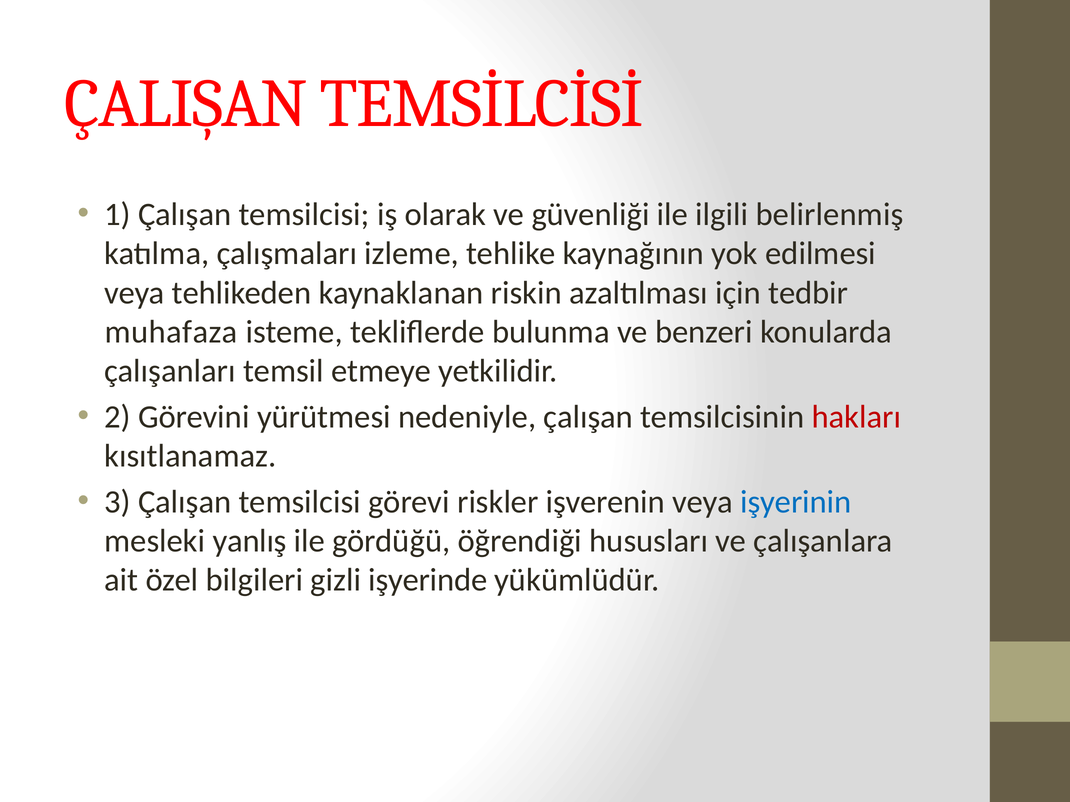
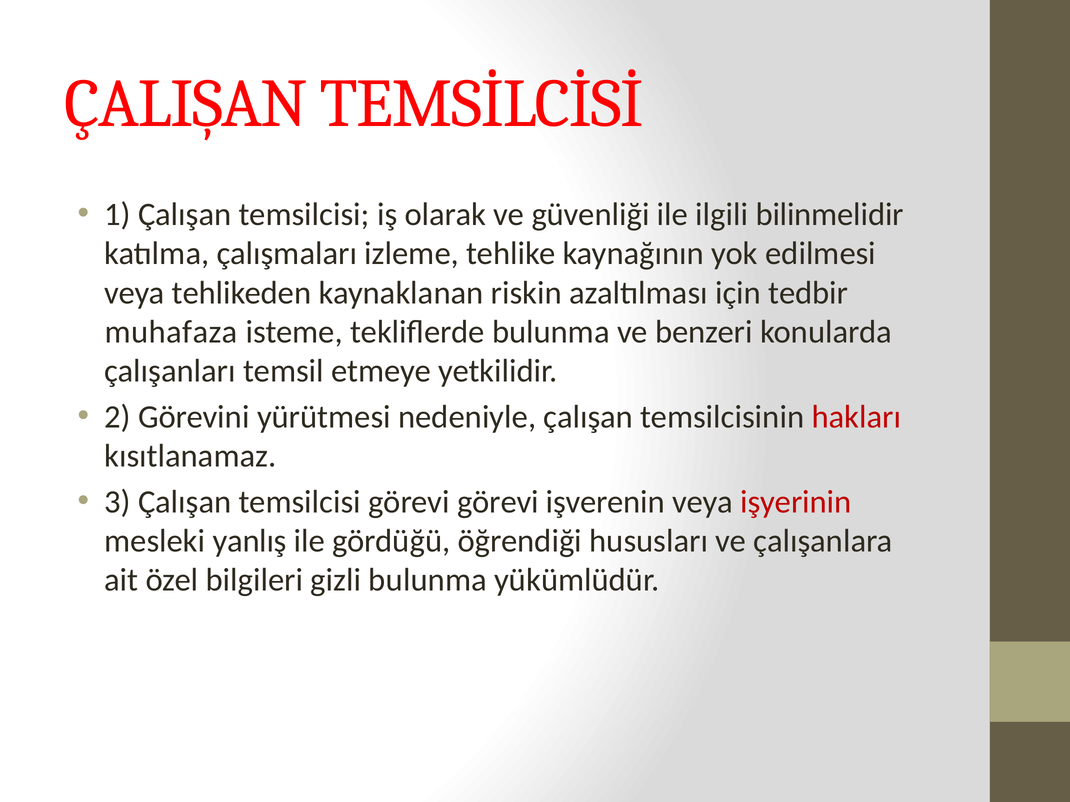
belirlenmiş: belirlenmiş -> bilinmelidir
görevi riskler: riskler -> görevi
işyerinin colour: blue -> red
gizli işyerinde: işyerinde -> bulunma
